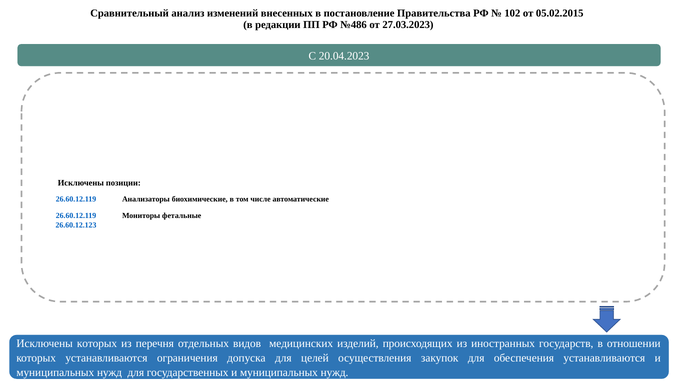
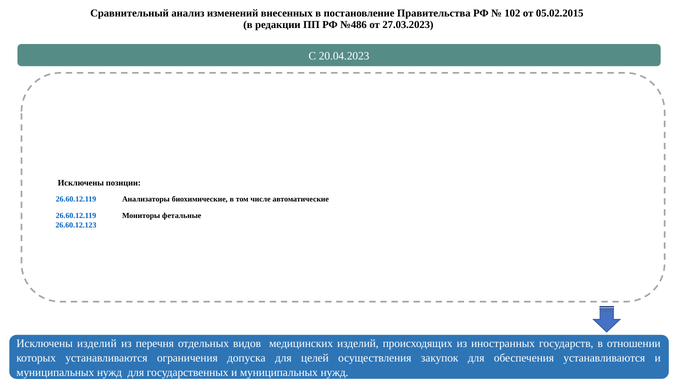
Исключены которых: которых -> изделий
